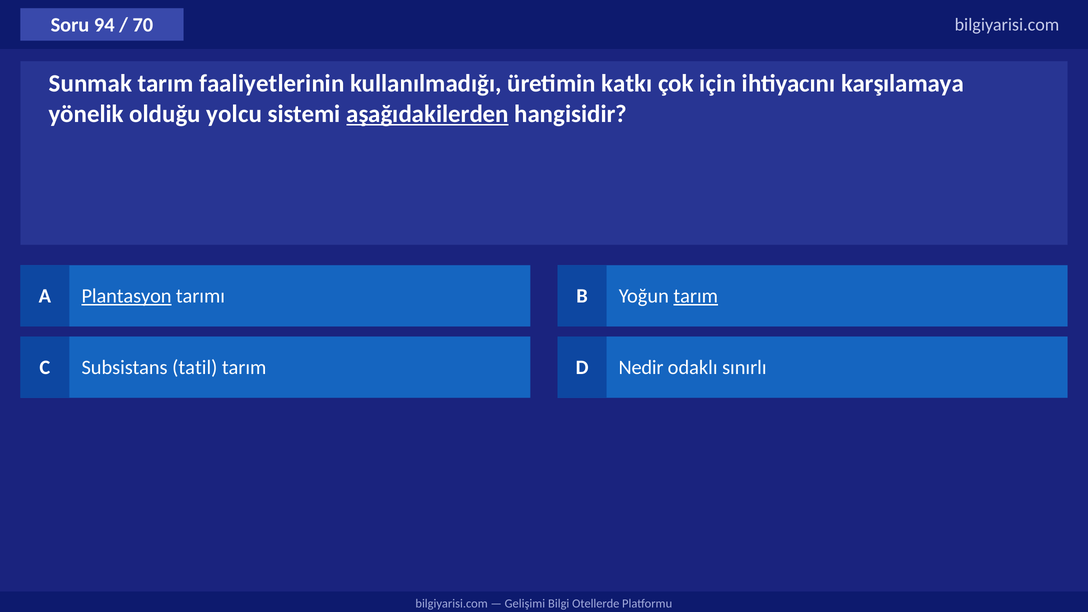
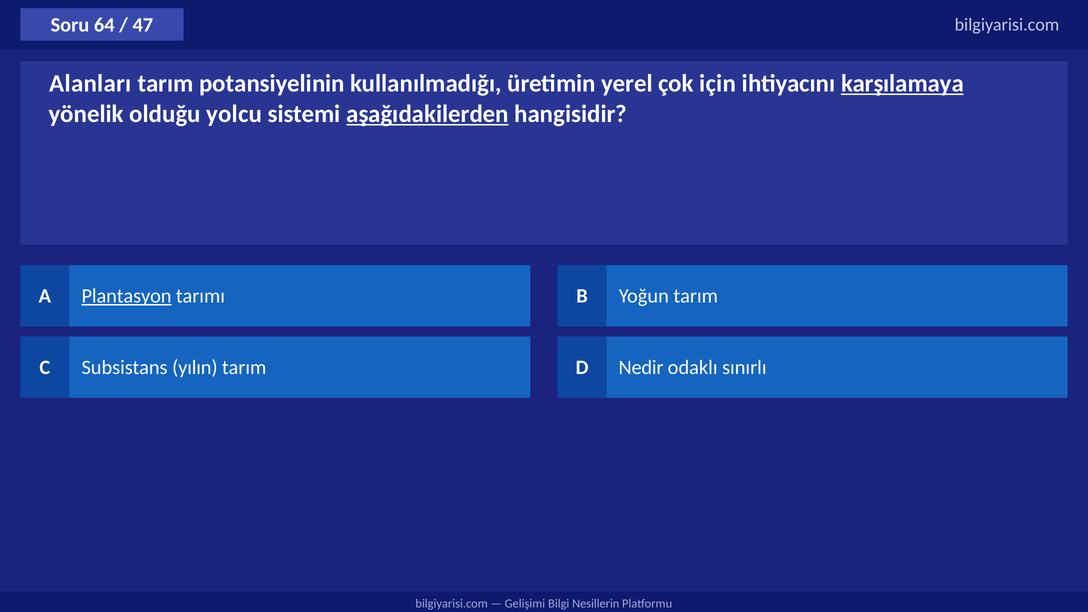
94: 94 -> 64
70: 70 -> 47
Sunmak: Sunmak -> Alanları
faaliyetlerinin: faaliyetlerinin -> potansiyelinin
katkı: katkı -> yerel
karşılamaya underline: none -> present
tarım at (696, 296) underline: present -> none
tatil: tatil -> yılın
Otellerde: Otellerde -> Nesillerin
